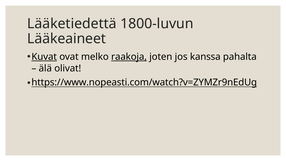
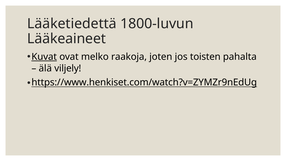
raakoja underline: present -> none
kanssa: kanssa -> toisten
olivat: olivat -> viljely
https://www.nopeasti.com/watch?v=ZYMZr9nEdUg: https://www.nopeasti.com/watch?v=ZYMZr9nEdUg -> https://www.henkiset.com/watch?v=ZYMZr9nEdUg
